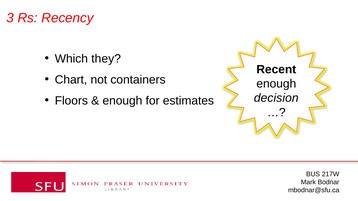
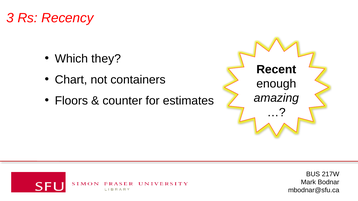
decision: decision -> amazing
enough at (122, 101): enough -> counter
